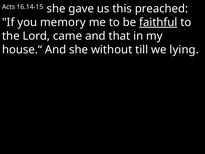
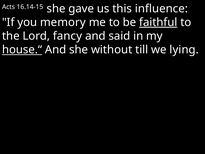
preached: preached -> influence
came: came -> fancy
that: that -> said
house.“ underline: none -> present
